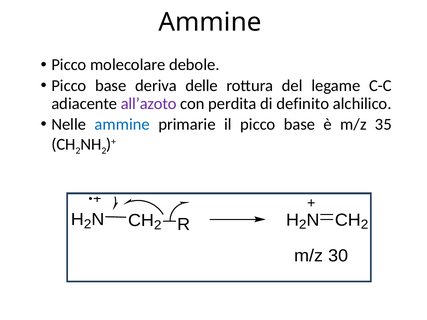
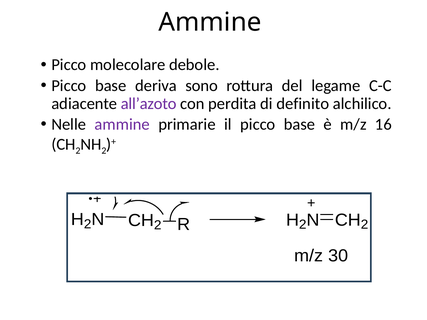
delle: delle -> sono
ammine at (122, 125) colour: blue -> purple
35: 35 -> 16
